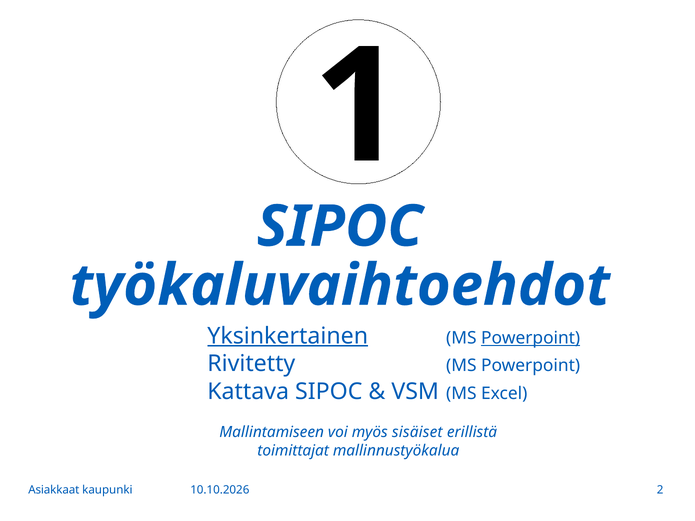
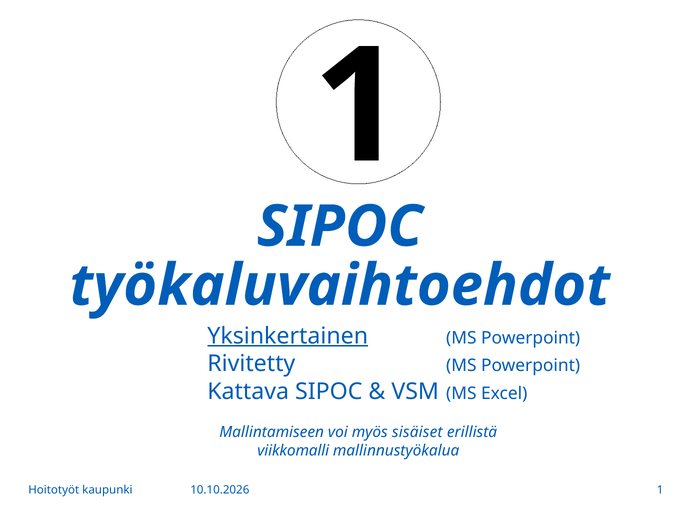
Powerpoint at (531, 338) underline: present -> none
toimittajat: toimittajat -> viikkomalli
Asiakkaat: Asiakkaat -> Hoitotyöt
kaupunki 2: 2 -> 1
